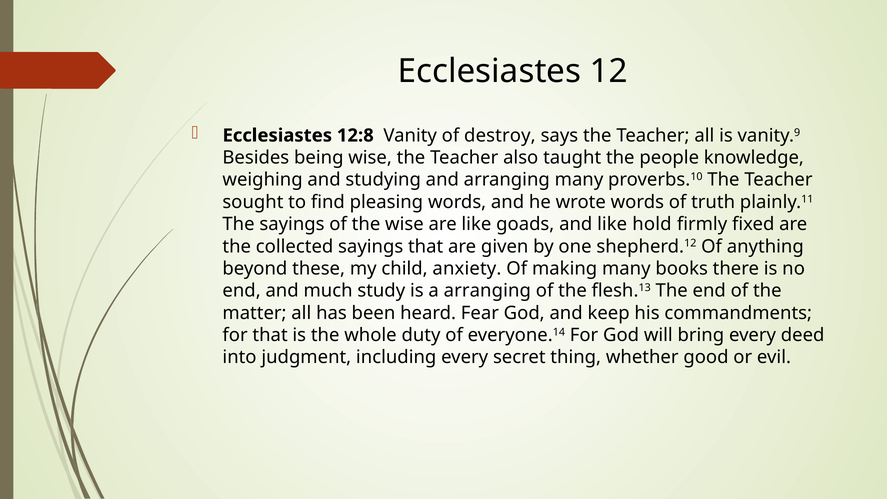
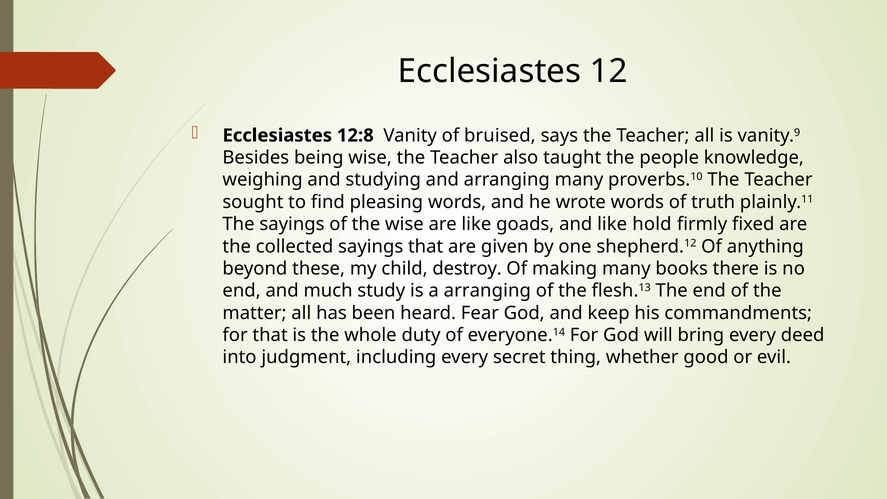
destroy: destroy -> bruised
anxiety: anxiety -> destroy
